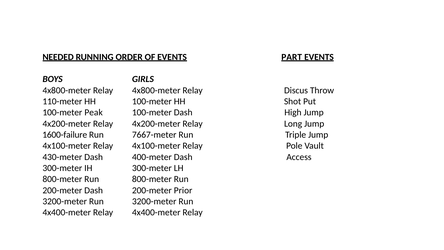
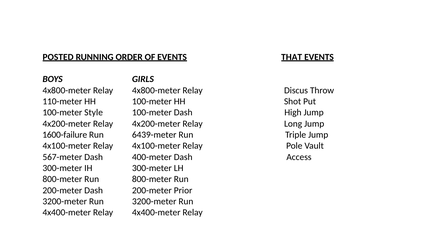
NEEDED: NEEDED -> POSTED
PART: PART -> THAT
Peak: Peak -> Style
7667-meter: 7667-meter -> 6439-meter
430-meter: 430-meter -> 567-meter
